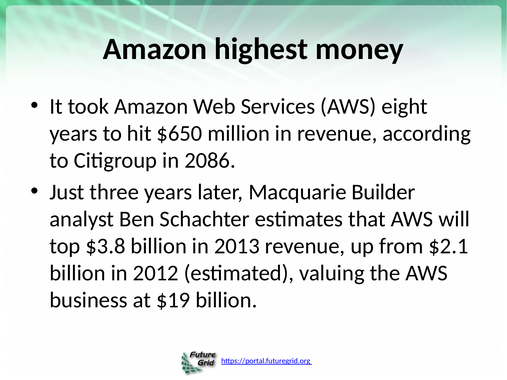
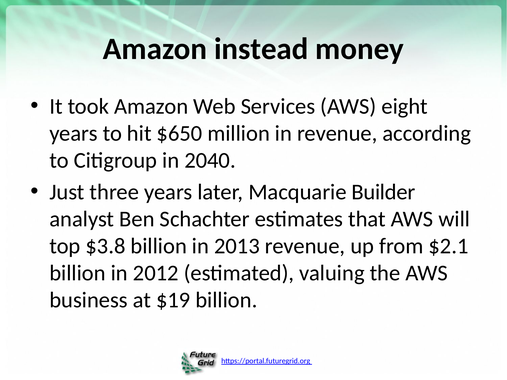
highest: highest -> instead
2086: 2086 -> 2040
